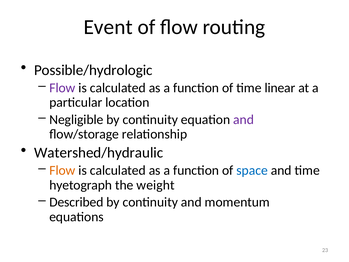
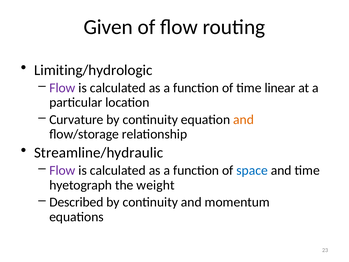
Event: Event -> Given
Possible/hydrologic: Possible/hydrologic -> Limiting/hydrologic
Negligible: Negligible -> Curvature
and at (244, 119) colour: purple -> orange
Watershed/hydraulic: Watershed/hydraulic -> Streamline/hydraulic
Flow at (62, 170) colour: orange -> purple
